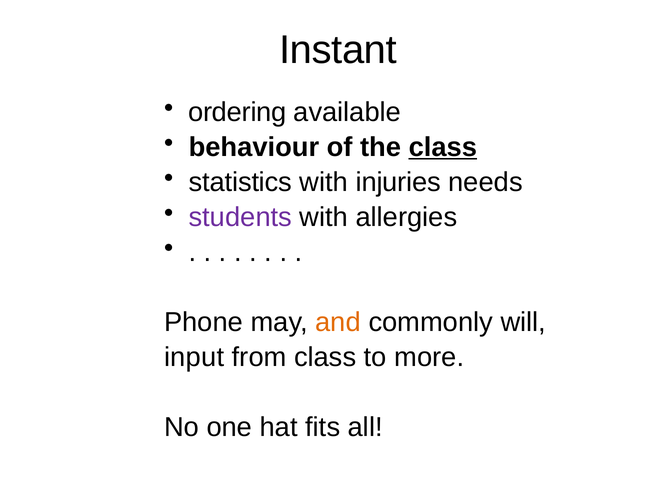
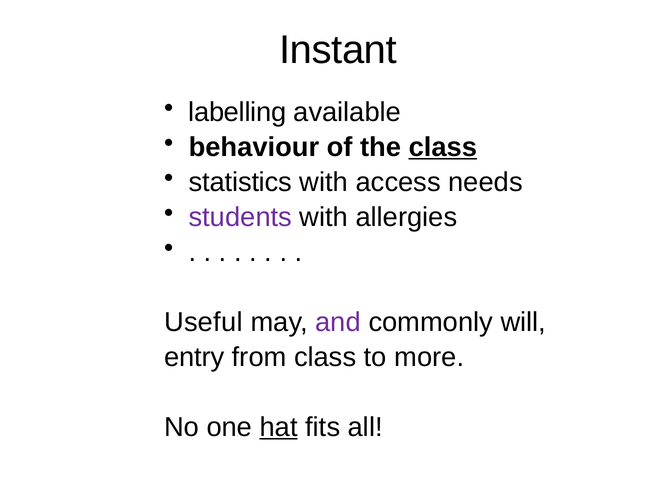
ordering: ordering -> labelling
injuries: injuries -> access
Phone: Phone -> Useful
and colour: orange -> purple
input: input -> entry
hat underline: none -> present
